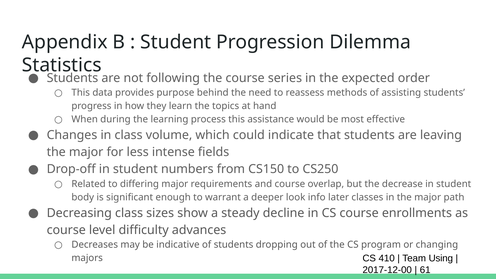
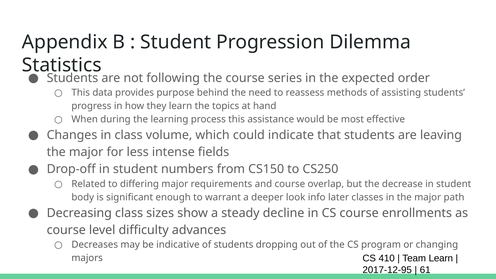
Team Using: Using -> Learn
2017-12-00: 2017-12-00 -> 2017-12-95
